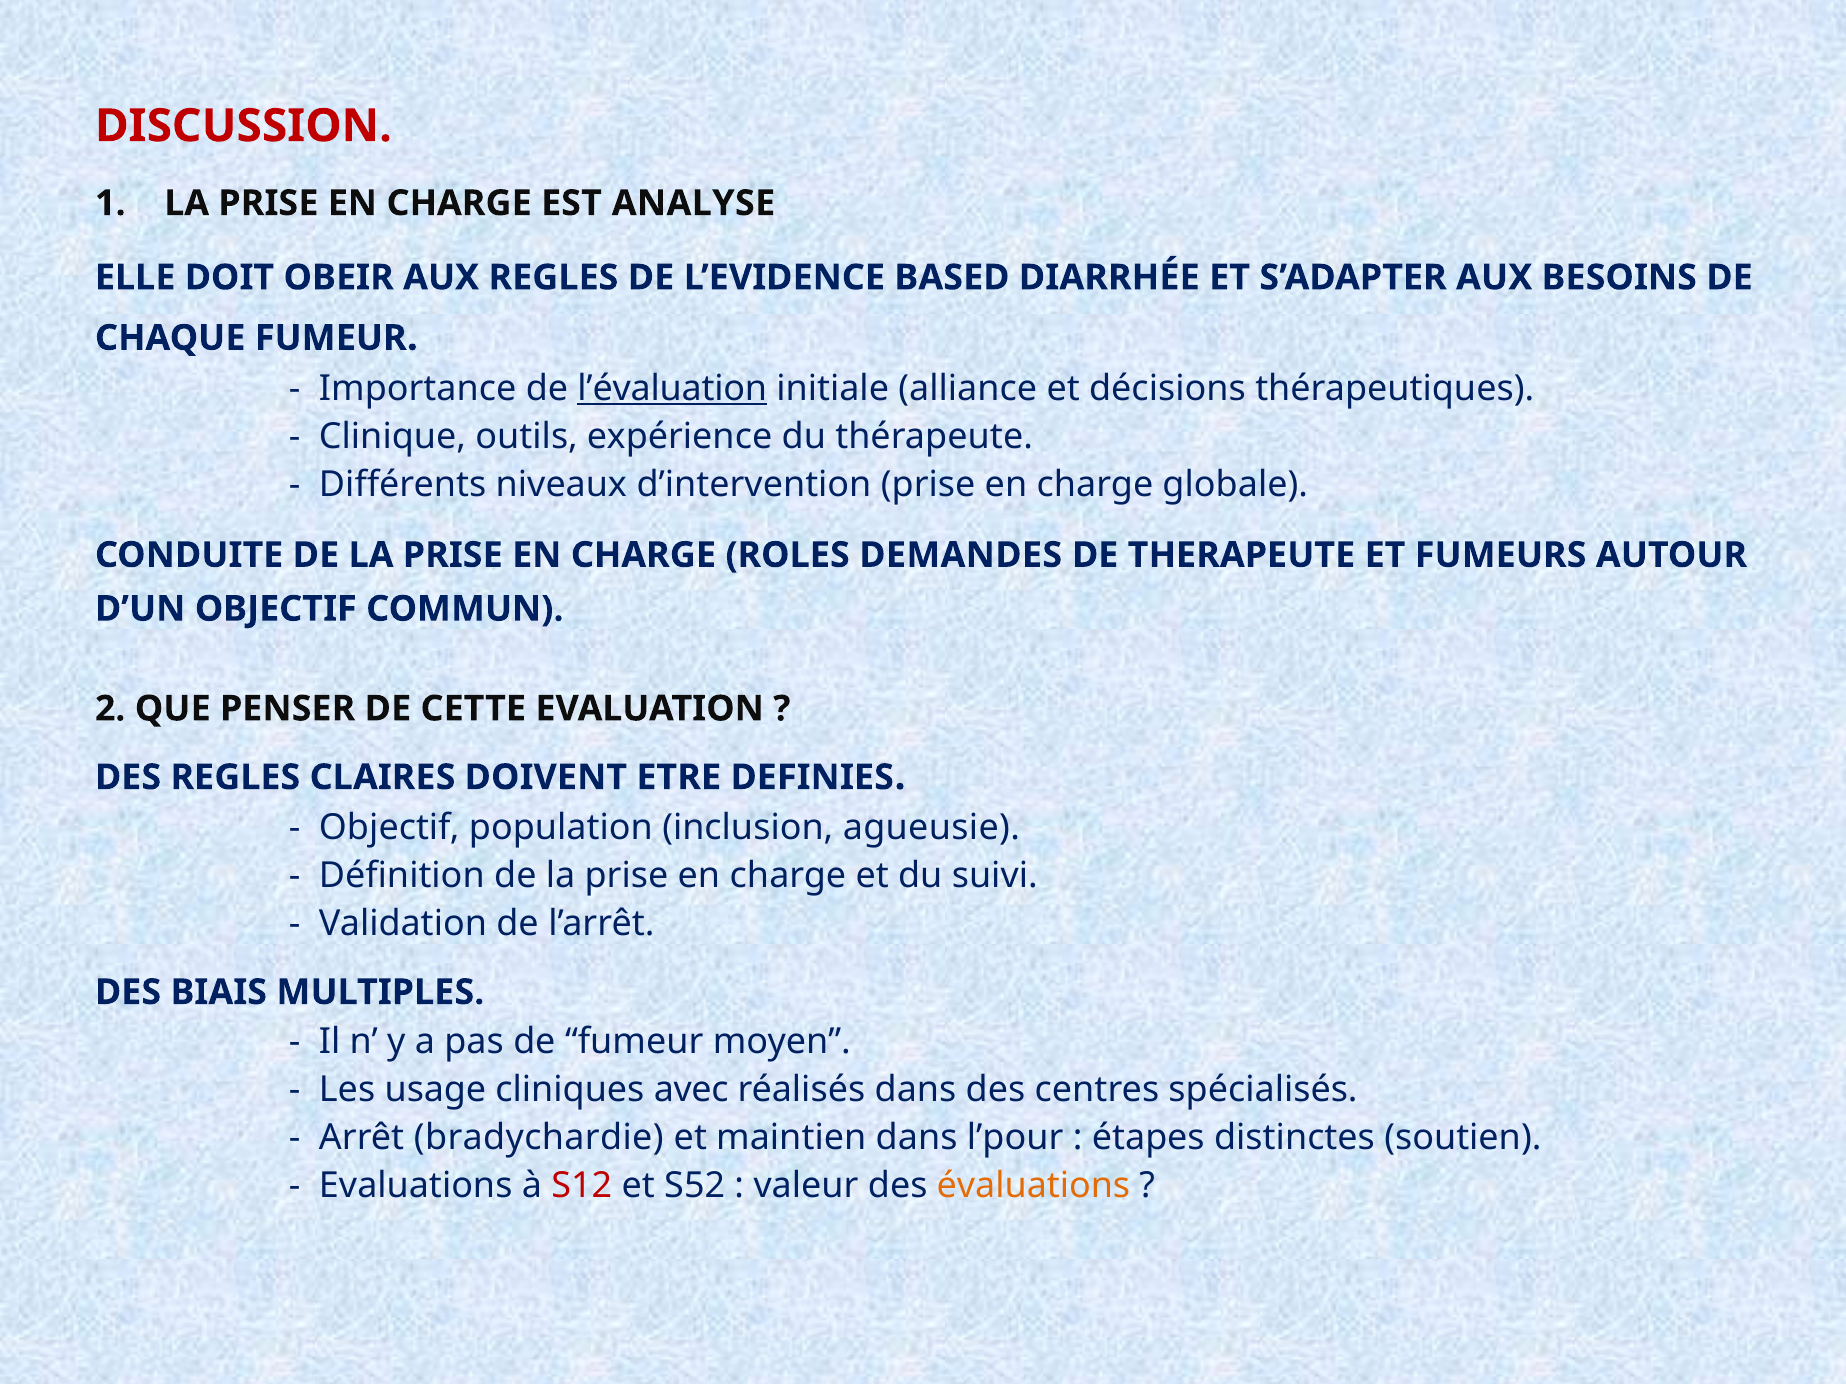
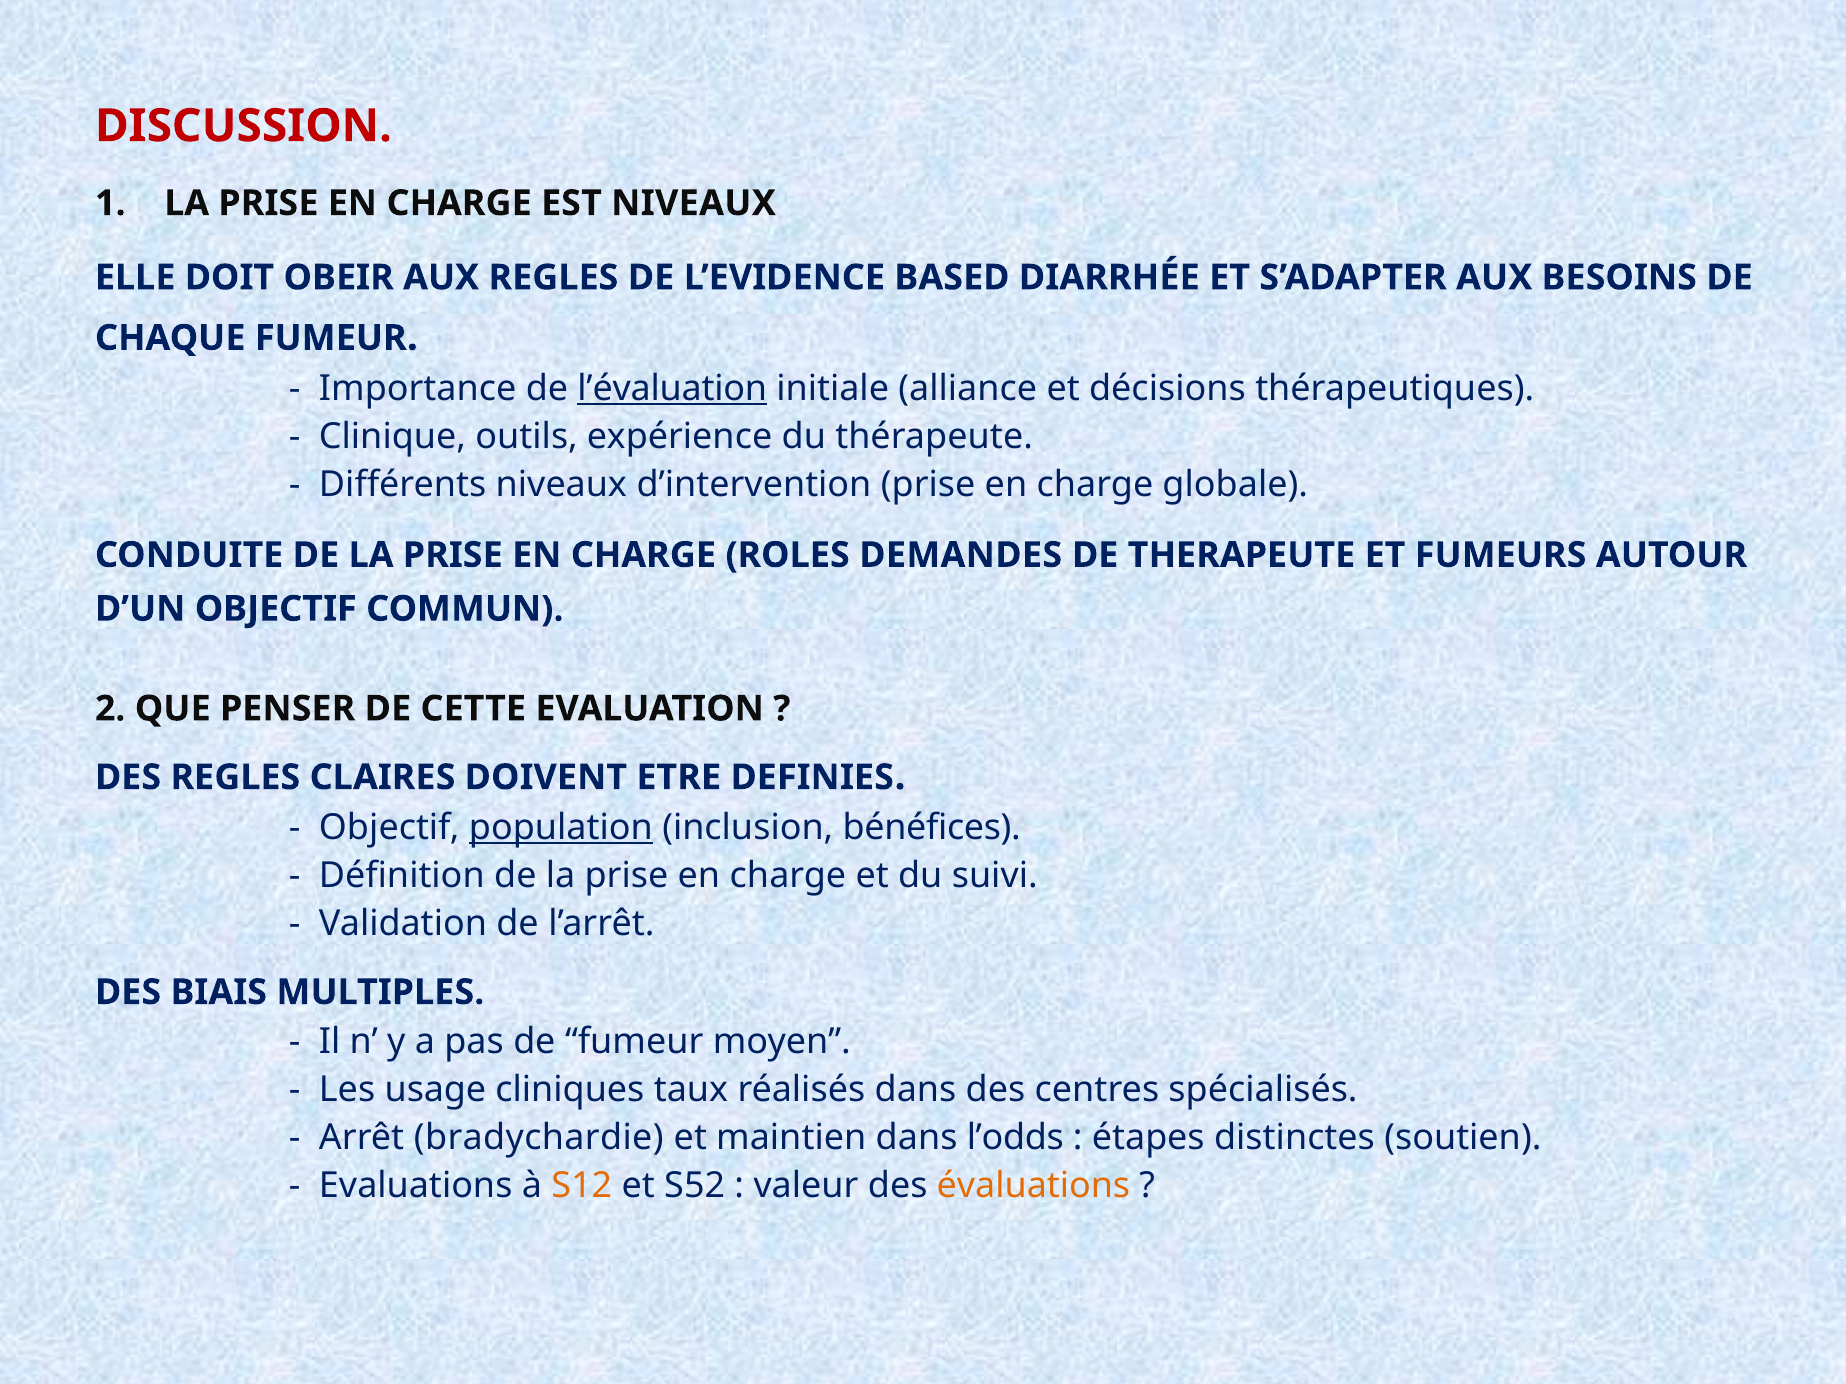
EST ANALYSE: ANALYSE -> NIVEAUX
population underline: none -> present
agueusie: agueusie -> bénéfices
avec: avec -> taux
l’pour: l’pour -> l’odds
S12 colour: red -> orange
